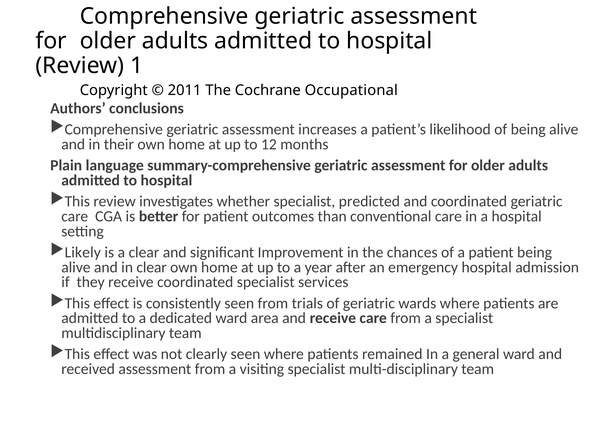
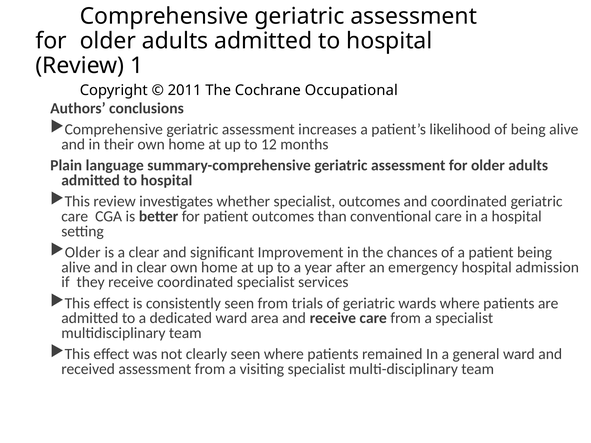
specialist predicted: predicted -> outcomes
Likely at (83, 252): Likely -> Older
